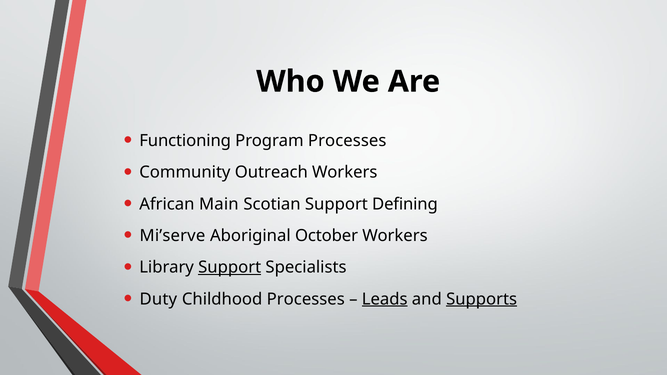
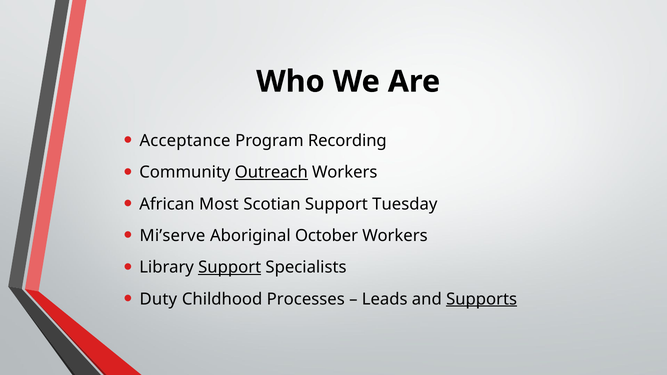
Functioning: Functioning -> Acceptance
Program Processes: Processes -> Recording
Outreach underline: none -> present
Main: Main -> Most
Defining: Defining -> Tuesday
Leads underline: present -> none
